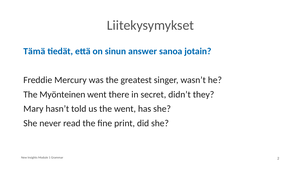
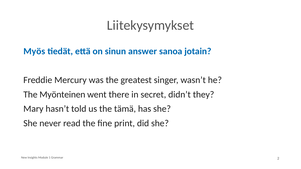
Tämä: Tämä -> Myös
the went: went -> tämä
